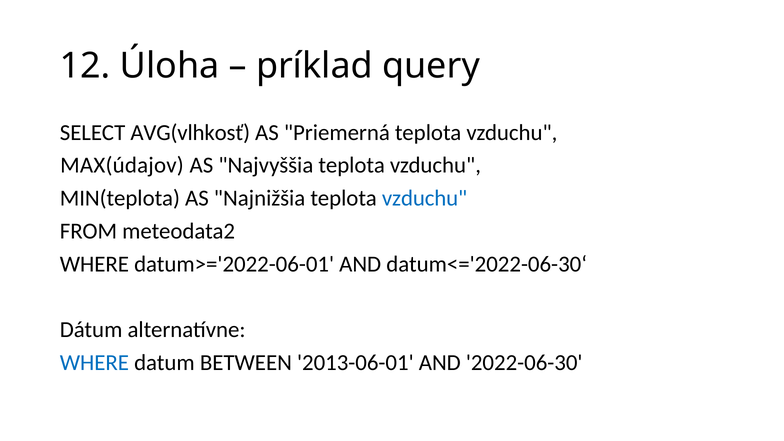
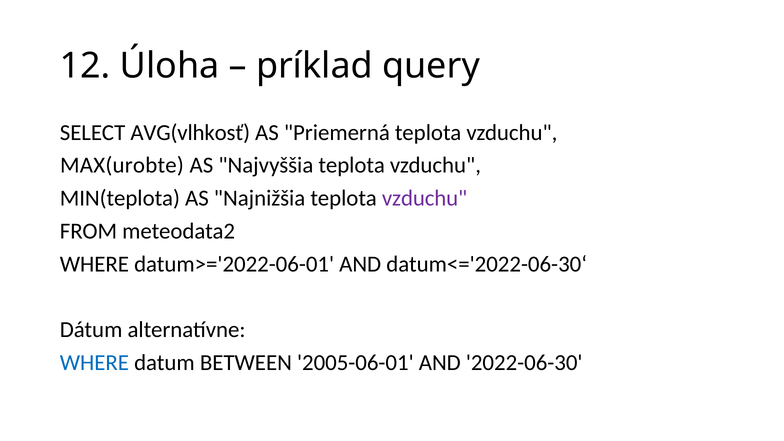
MAX(údajov: MAX(údajov -> MAX(urobte
vzduchu at (425, 198) colour: blue -> purple
2013-06-01: 2013-06-01 -> 2005-06-01
